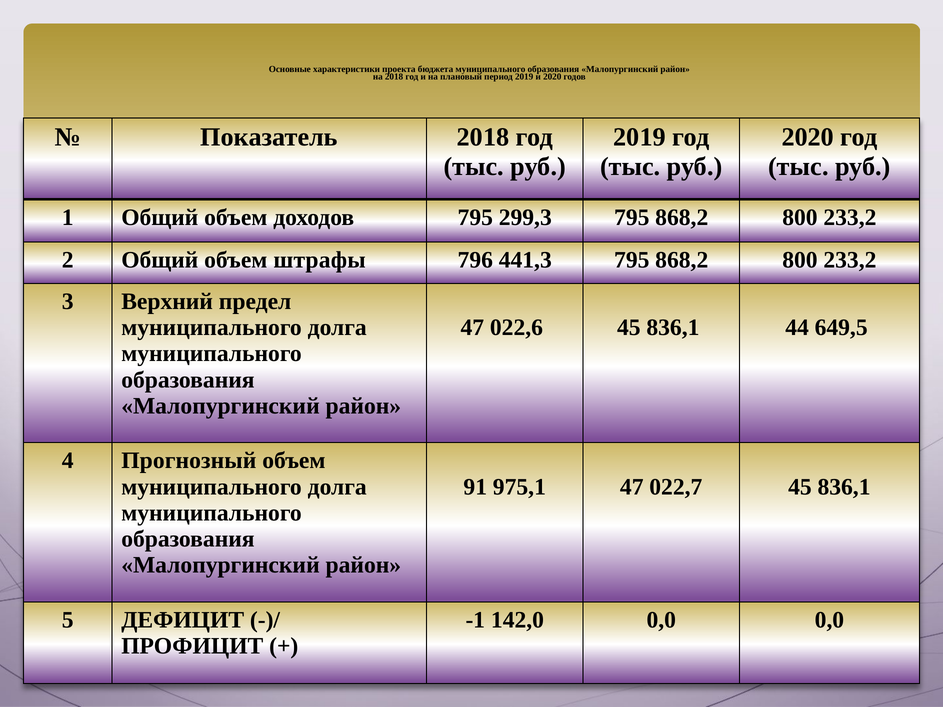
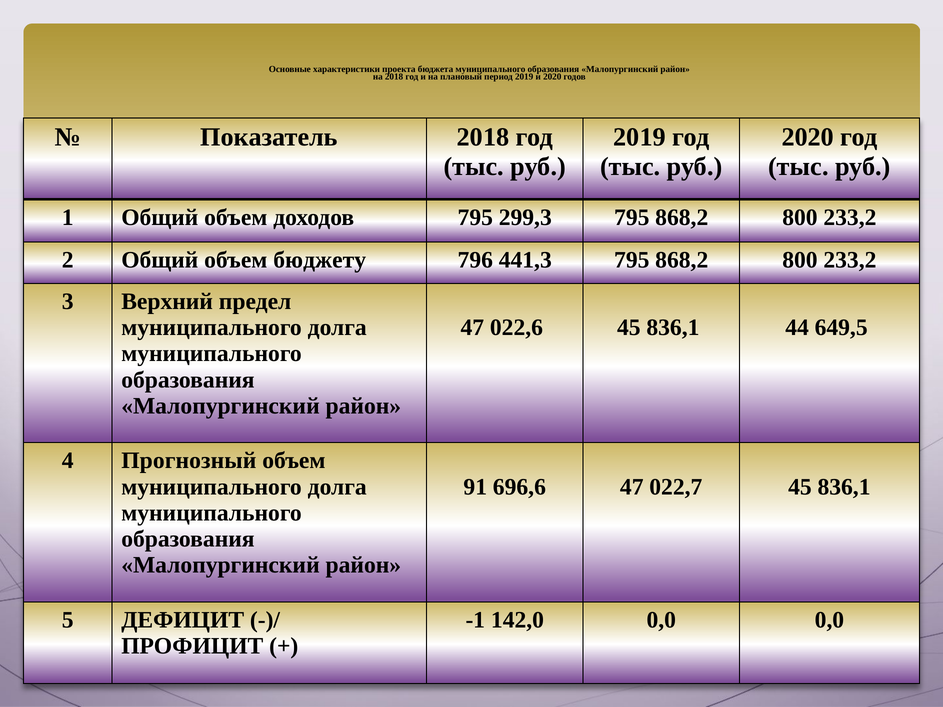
штрафы: штрафы -> бюджету
975,1: 975,1 -> 696,6
